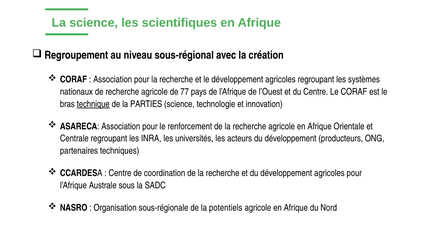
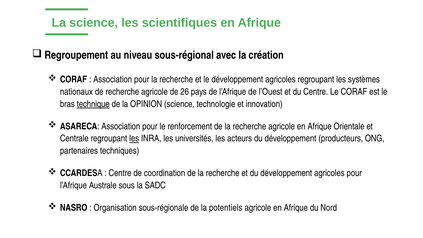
77: 77 -> 26
PARTIES: PARTIES -> OPINION
les at (134, 139) underline: none -> present
